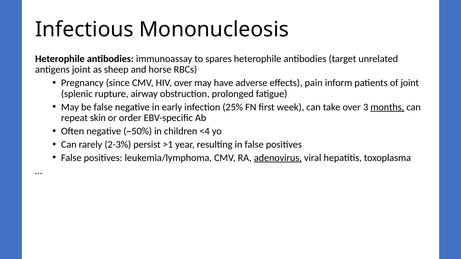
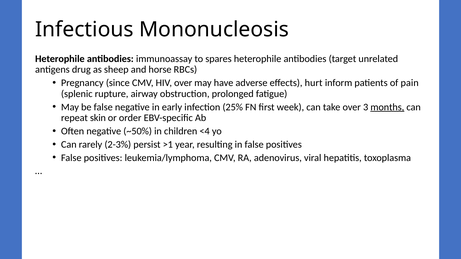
antigens joint: joint -> drug
pain: pain -> hurt
of joint: joint -> pain
adenovirus underline: present -> none
